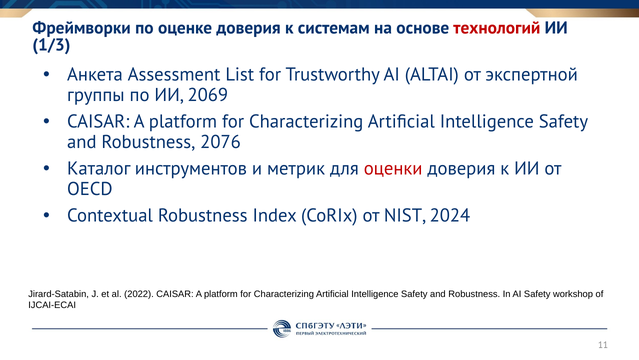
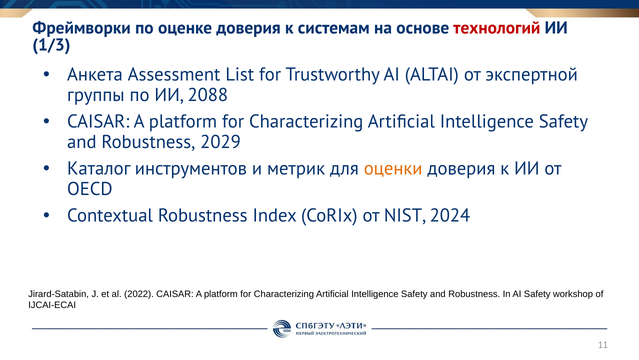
2069: 2069 -> 2088
2076: 2076 -> 2029
оценки colour: red -> orange
